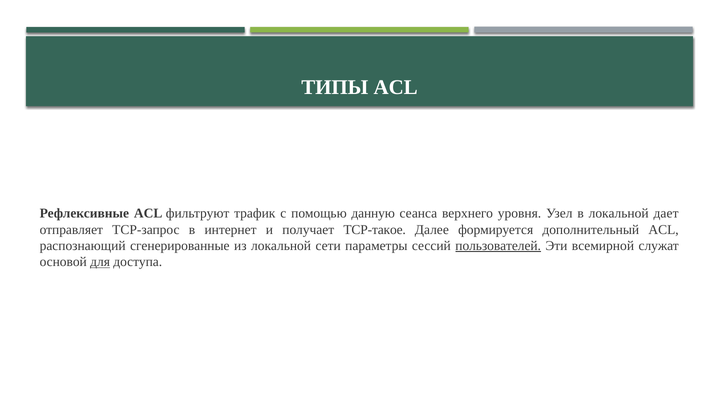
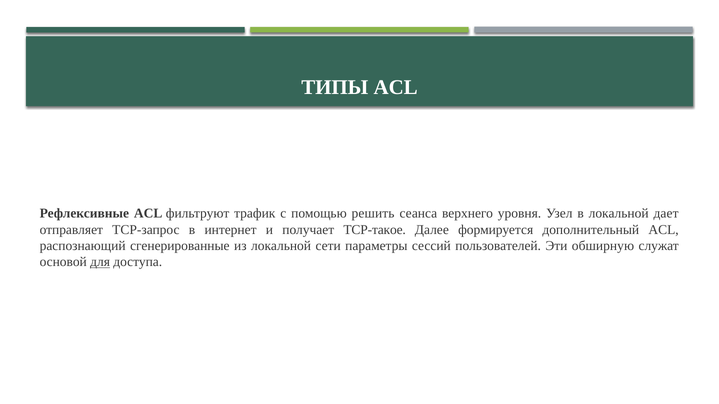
данную: данную -> решить
пользователей underline: present -> none
всемирной: всемирной -> обширную
